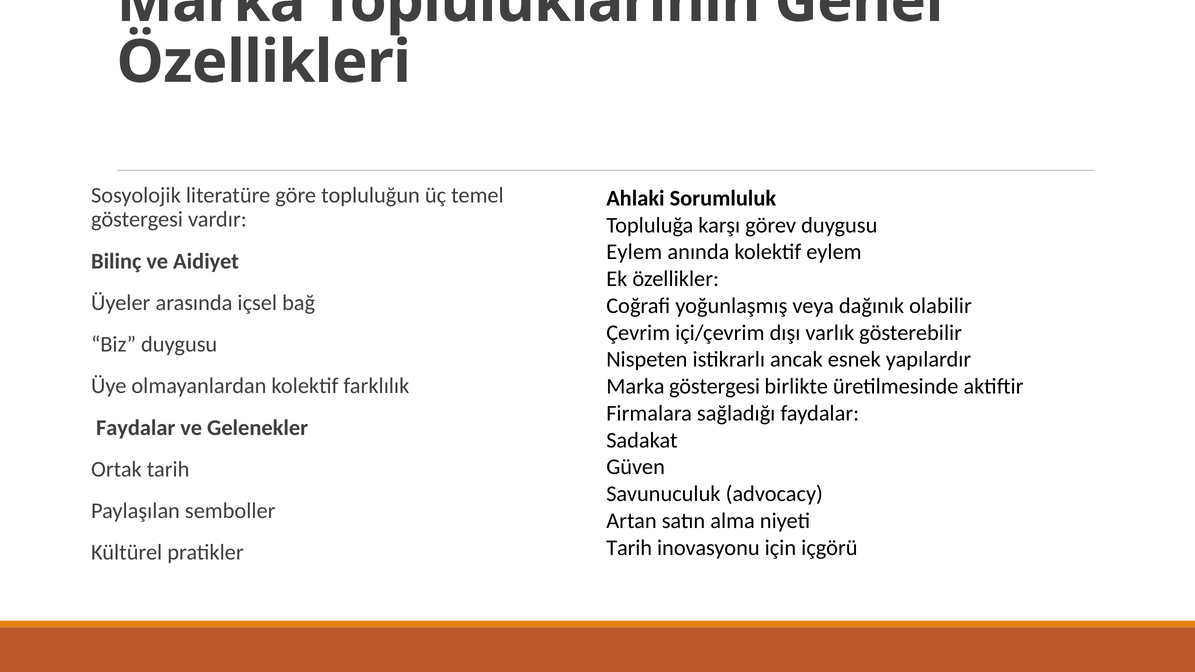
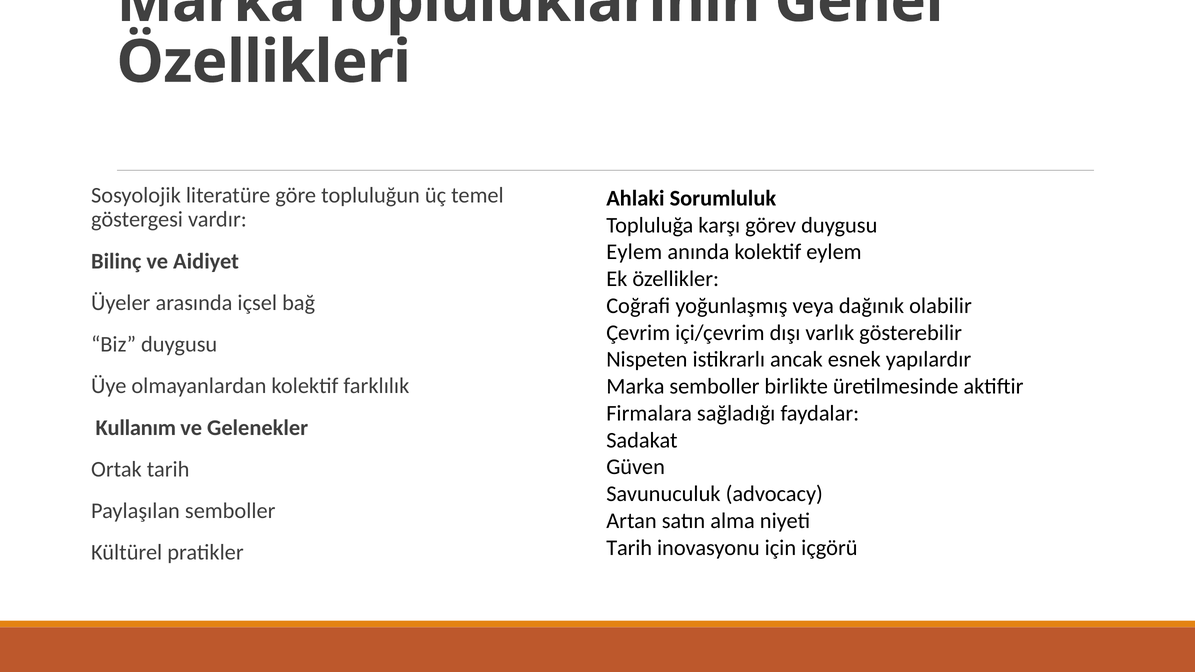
Marka göstergesi: göstergesi -> semboller
Faydalar at (136, 428): Faydalar -> Kullanım
